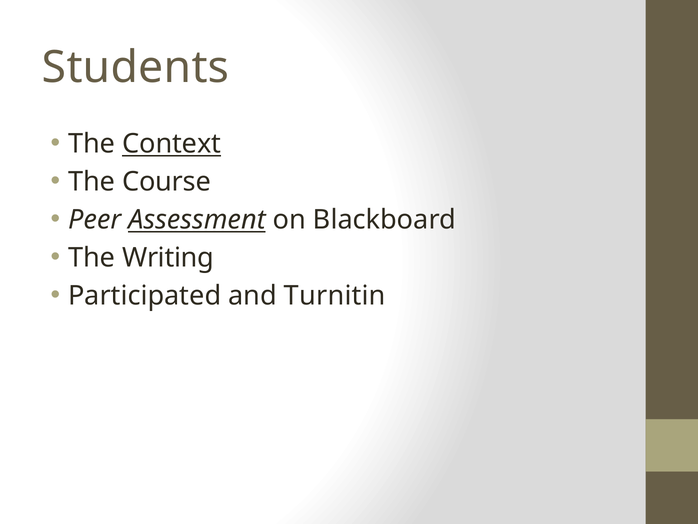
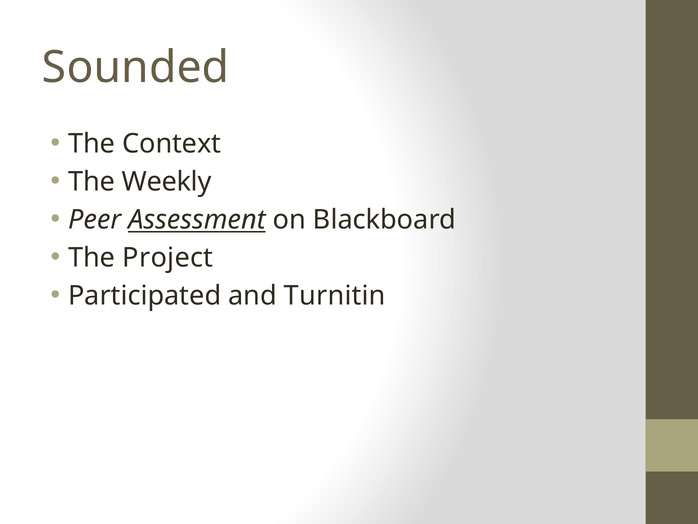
Students: Students -> Sounded
Context underline: present -> none
Course: Course -> Weekly
Writing: Writing -> Project
